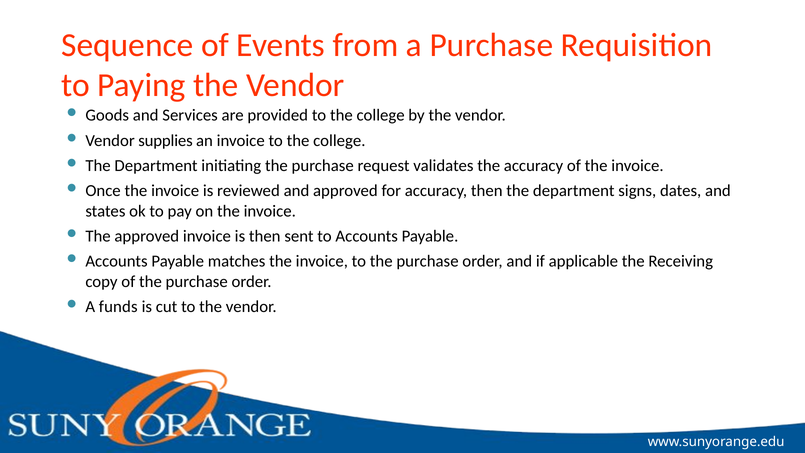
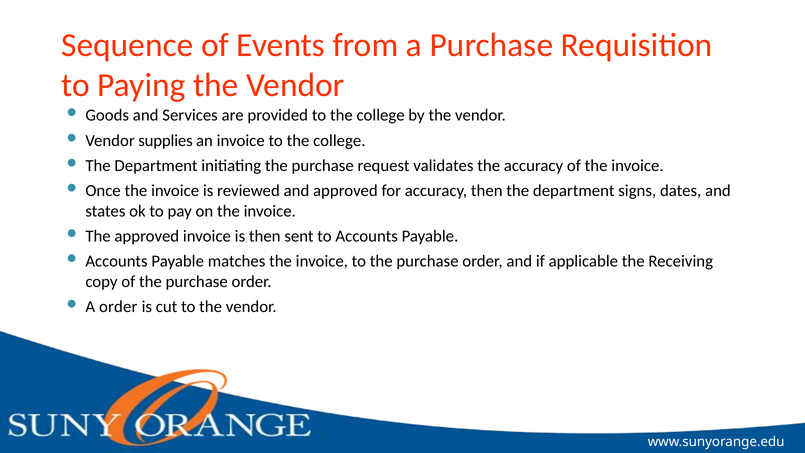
A funds: funds -> order
